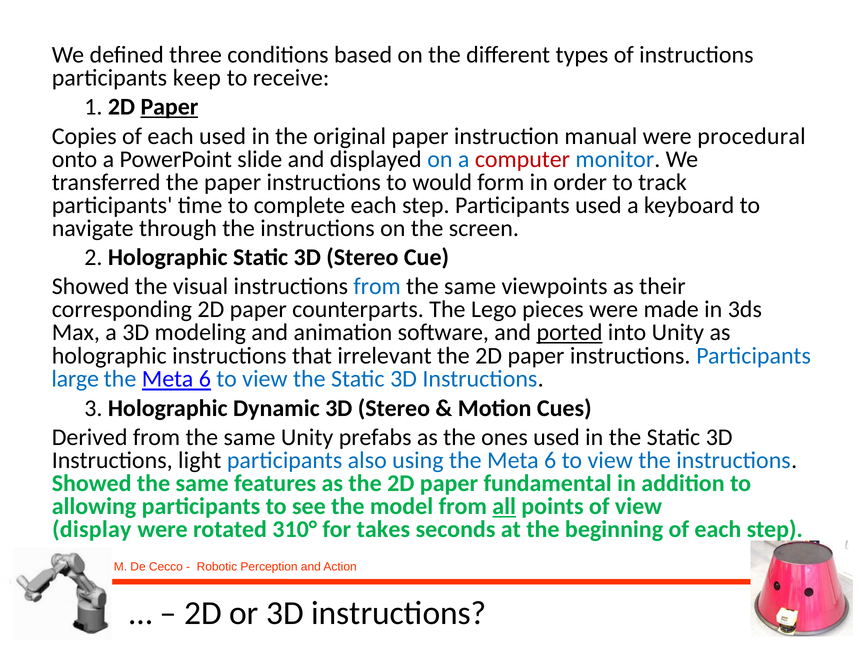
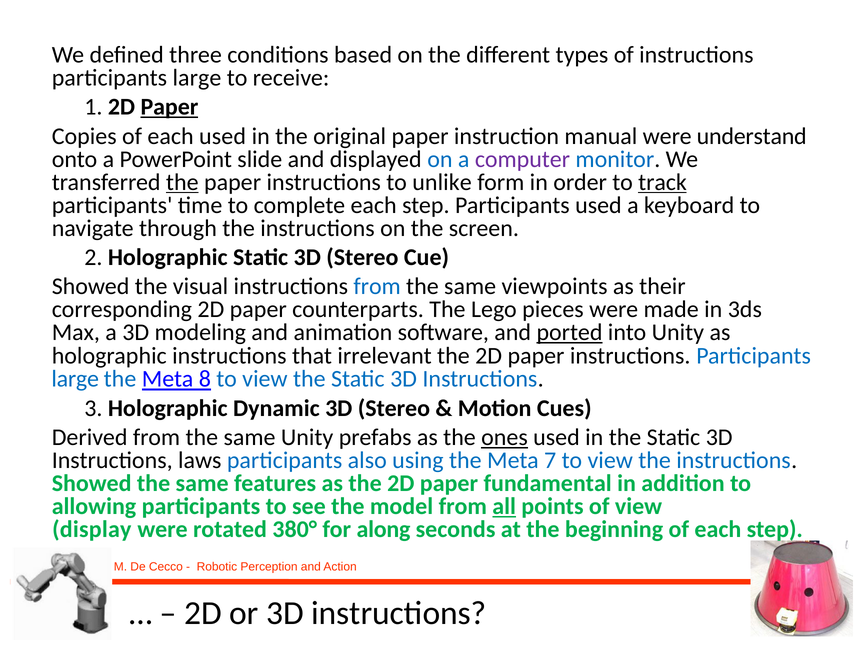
keep at (197, 78): keep -> large
procedural: procedural -> understand
computer colour: red -> purple
the at (182, 182) underline: none -> present
would: would -> unlike
track underline: none -> present
6 at (205, 379): 6 -> 8
ones underline: none -> present
light: light -> laws
using the Meta 6: 6 -> 7
310°: 310° -> 380°
takes: takes -> along
